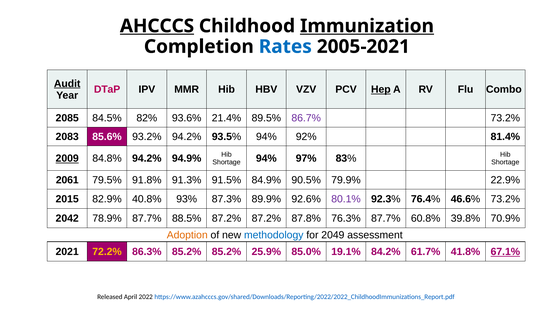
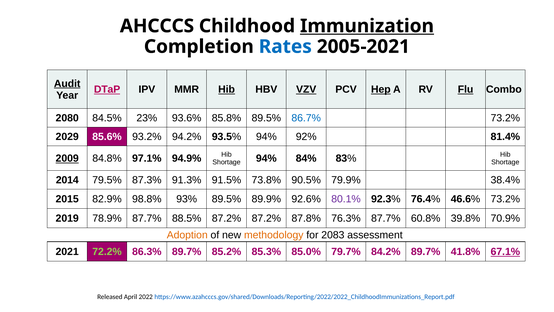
AHCCCS underline: present -> none
DTaP underline: none -> present
Hib at (227, 89) underline: none -> present
VZV underline: none -> present
Flu underline: none -> present
2085: 2085 -> 2080
82%: 82% -> 23%
21.4%: 21.4% -> 85.8%
86.7% colour: purple -> blue
2083: 2083 -> 2029
84.8% 94.2%: 94.2% -> 97.1%
97%: 97% -> 84%
2061: 2061 -> 2014
91.8%: 91.8% -> 87.3%
84.9%: 84.9% -> 73.8%
22.9%: 22.9% -> 38.4%
40.8%: 40.8% -> 98.8%
93% 87.3%: 87.3% -> 89.5%
2042: 2042 -> 2019
methodology colour: blue -> orange
2049: 2049 -> 2083
72.2% colour: yellow -> light green
86.3% 85.2%: 85.2% -> 89.7%
25.9%: 25.9% -> 85.3%
19.1%: 19.1% -> 79.7%
84.2% 61.7%: 61.7% -> 89.7%
